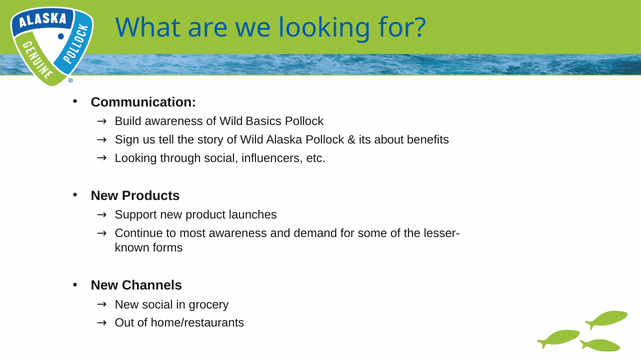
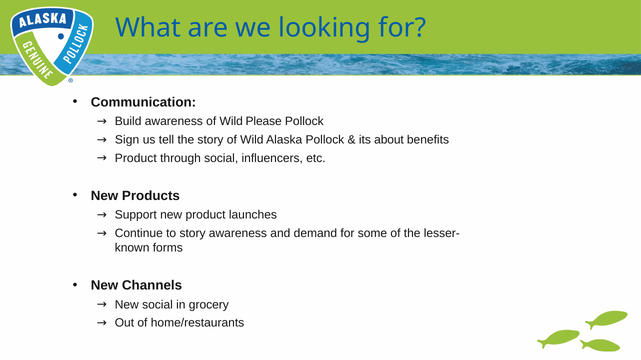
Basics: Basics -> Please
Looking at (136, 158): Looking -> Product
to most: most -> story
